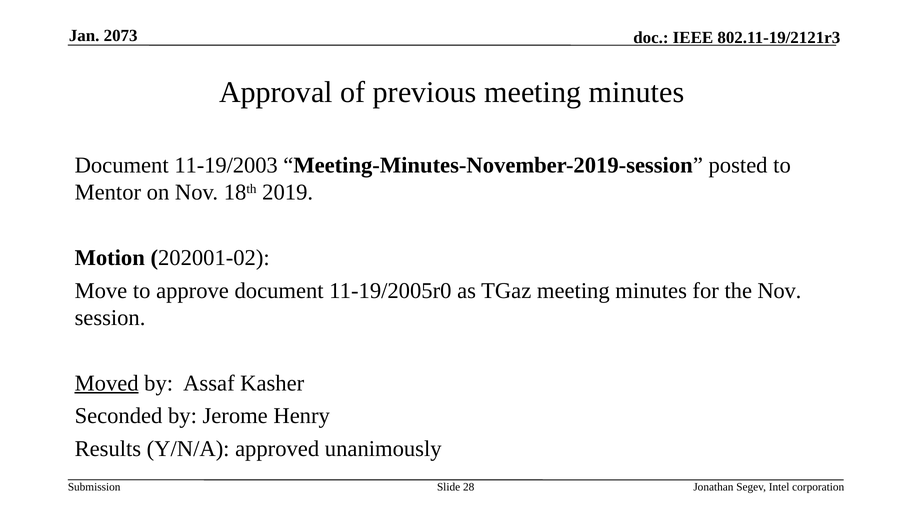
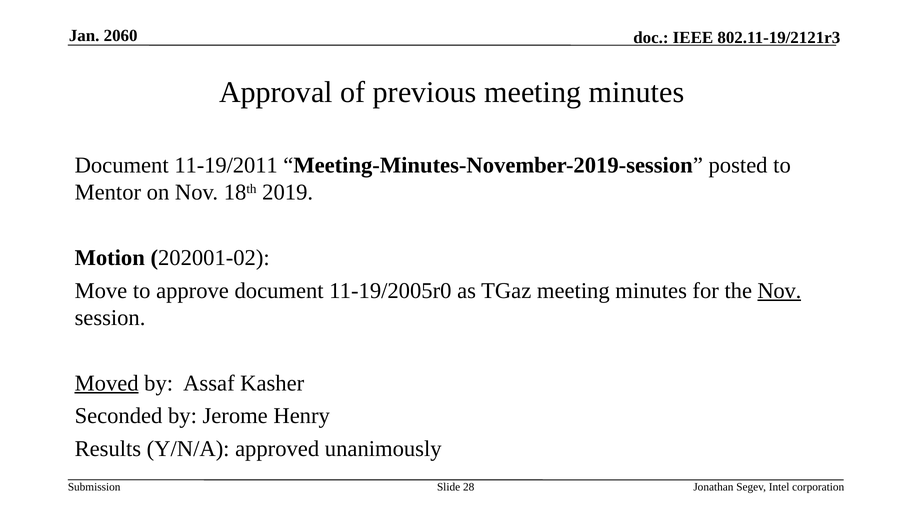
2073: 2073 -> 2060
11-19/2003: 11-19/2003 -> 11-19/2011
Nov at (779, 291) underline: none -> present
